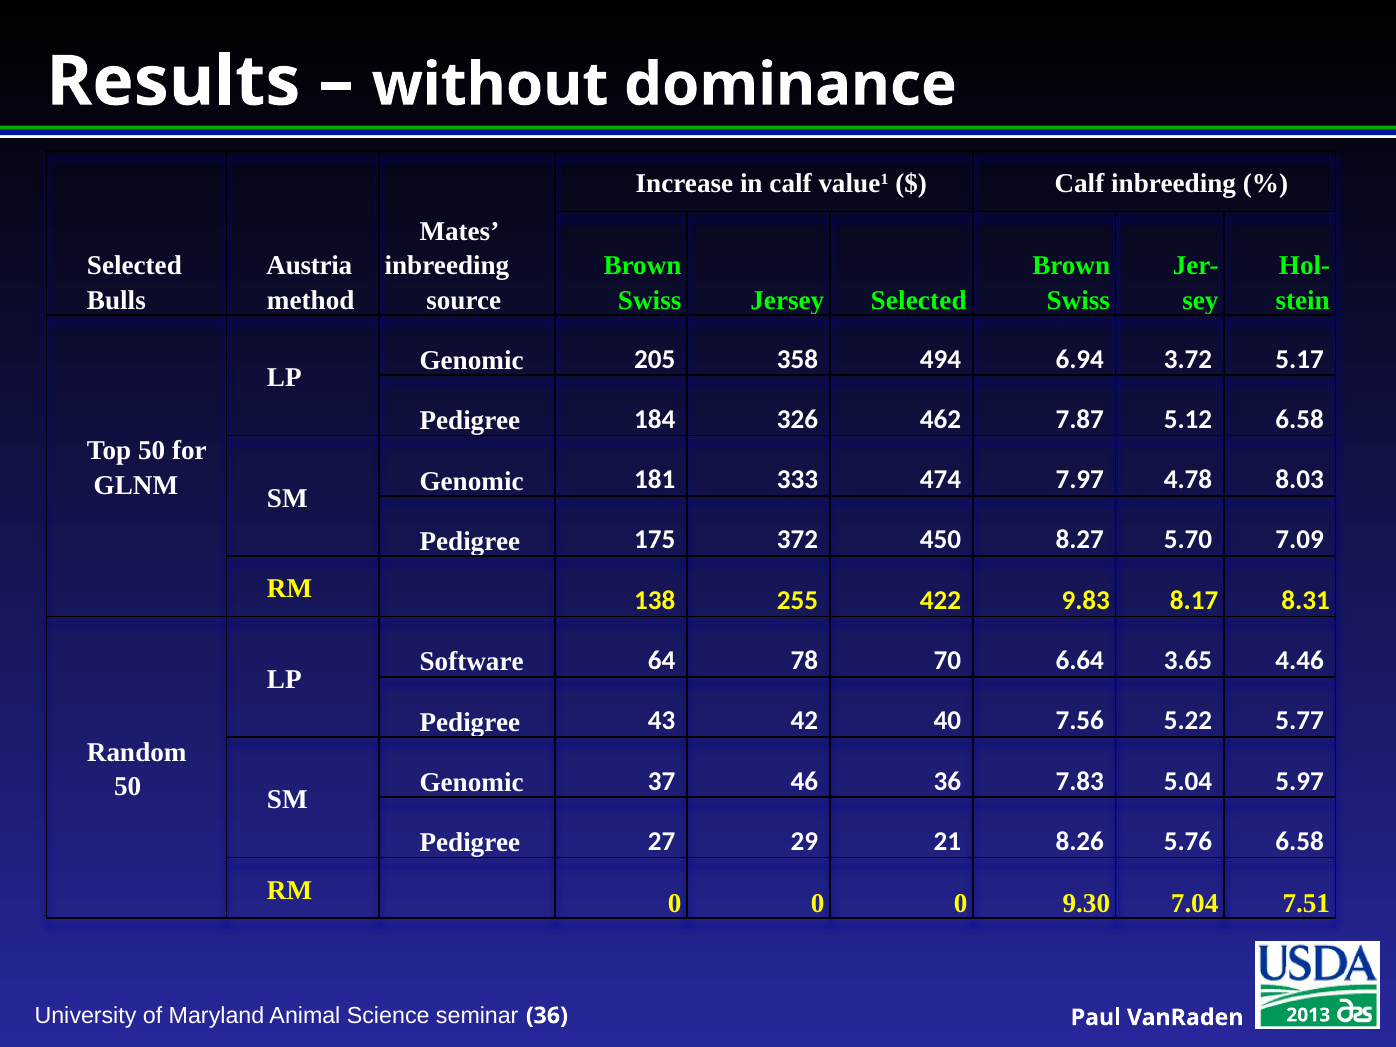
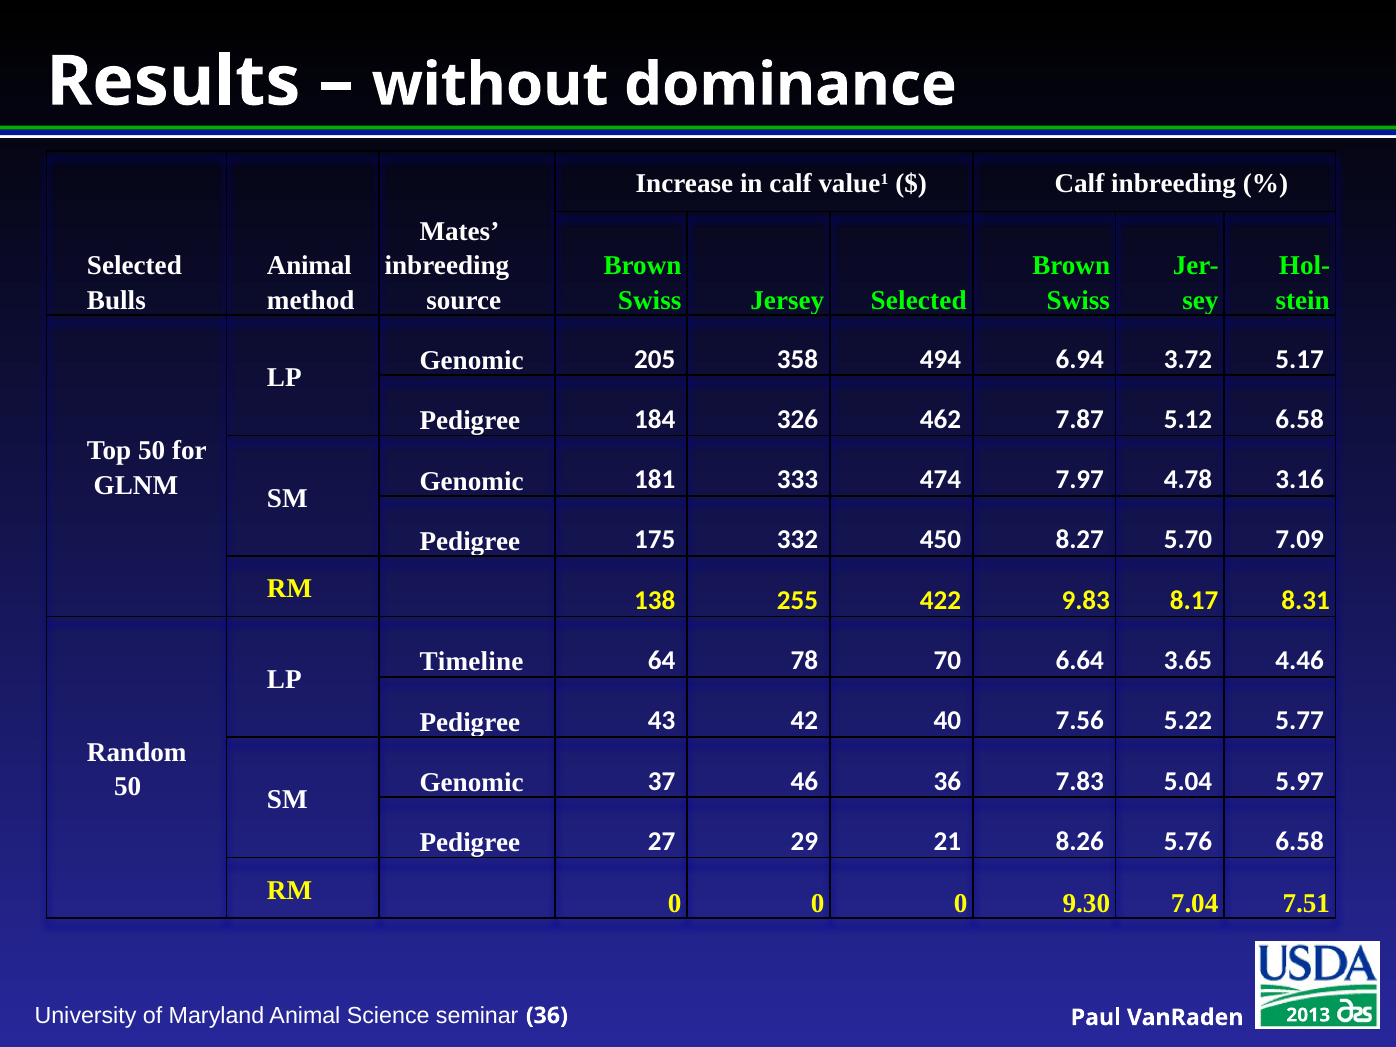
Austria at (309, 266): Austria -> Animal
8.03: 8.03 -> 3.16
372: 372 -> 332
Software: Software -> Timeline
